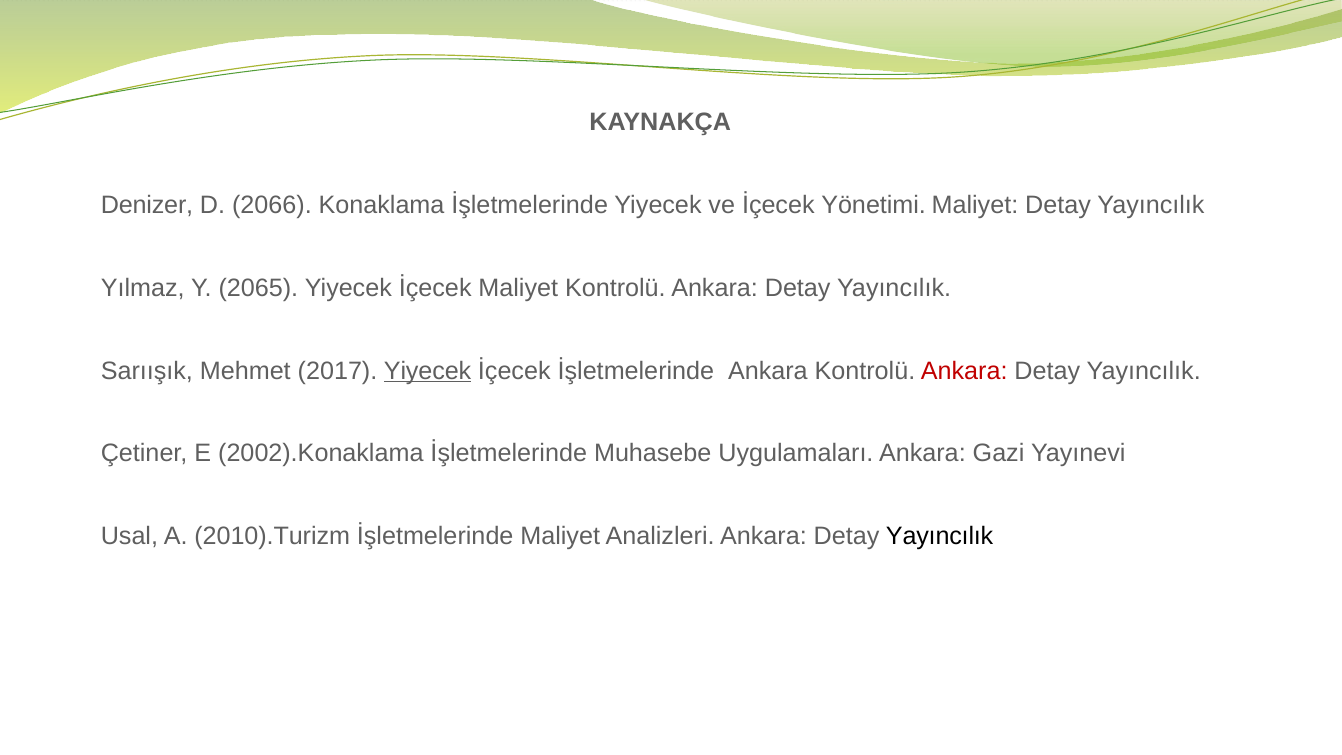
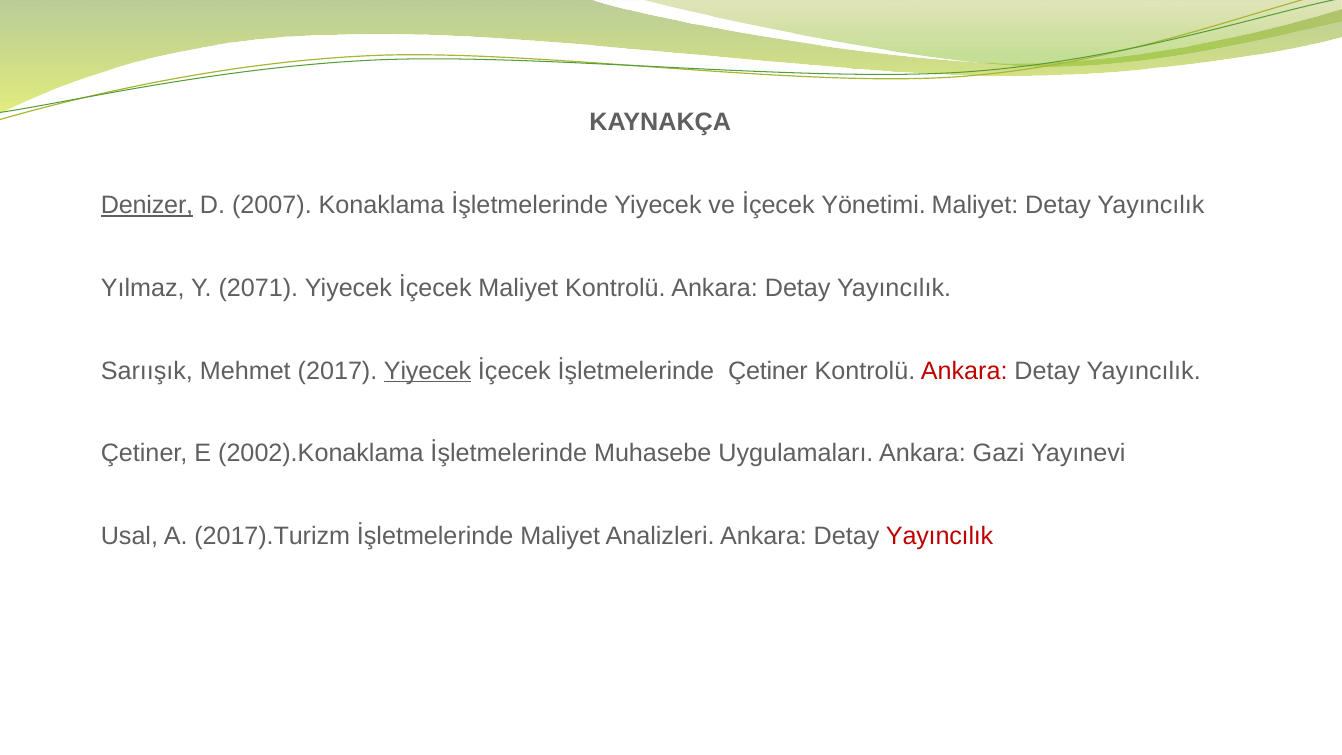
Denizer underline: none -> present
2066: 2066 -> 2007
2065: 2065 -> 2071
İşletmelerinde Ankara: Ankara -> Çetiner
2010).Turizm: 2010).Turizm -> 2017).Turizm
Yayıncılık at (940, 536) colour: black -> red
